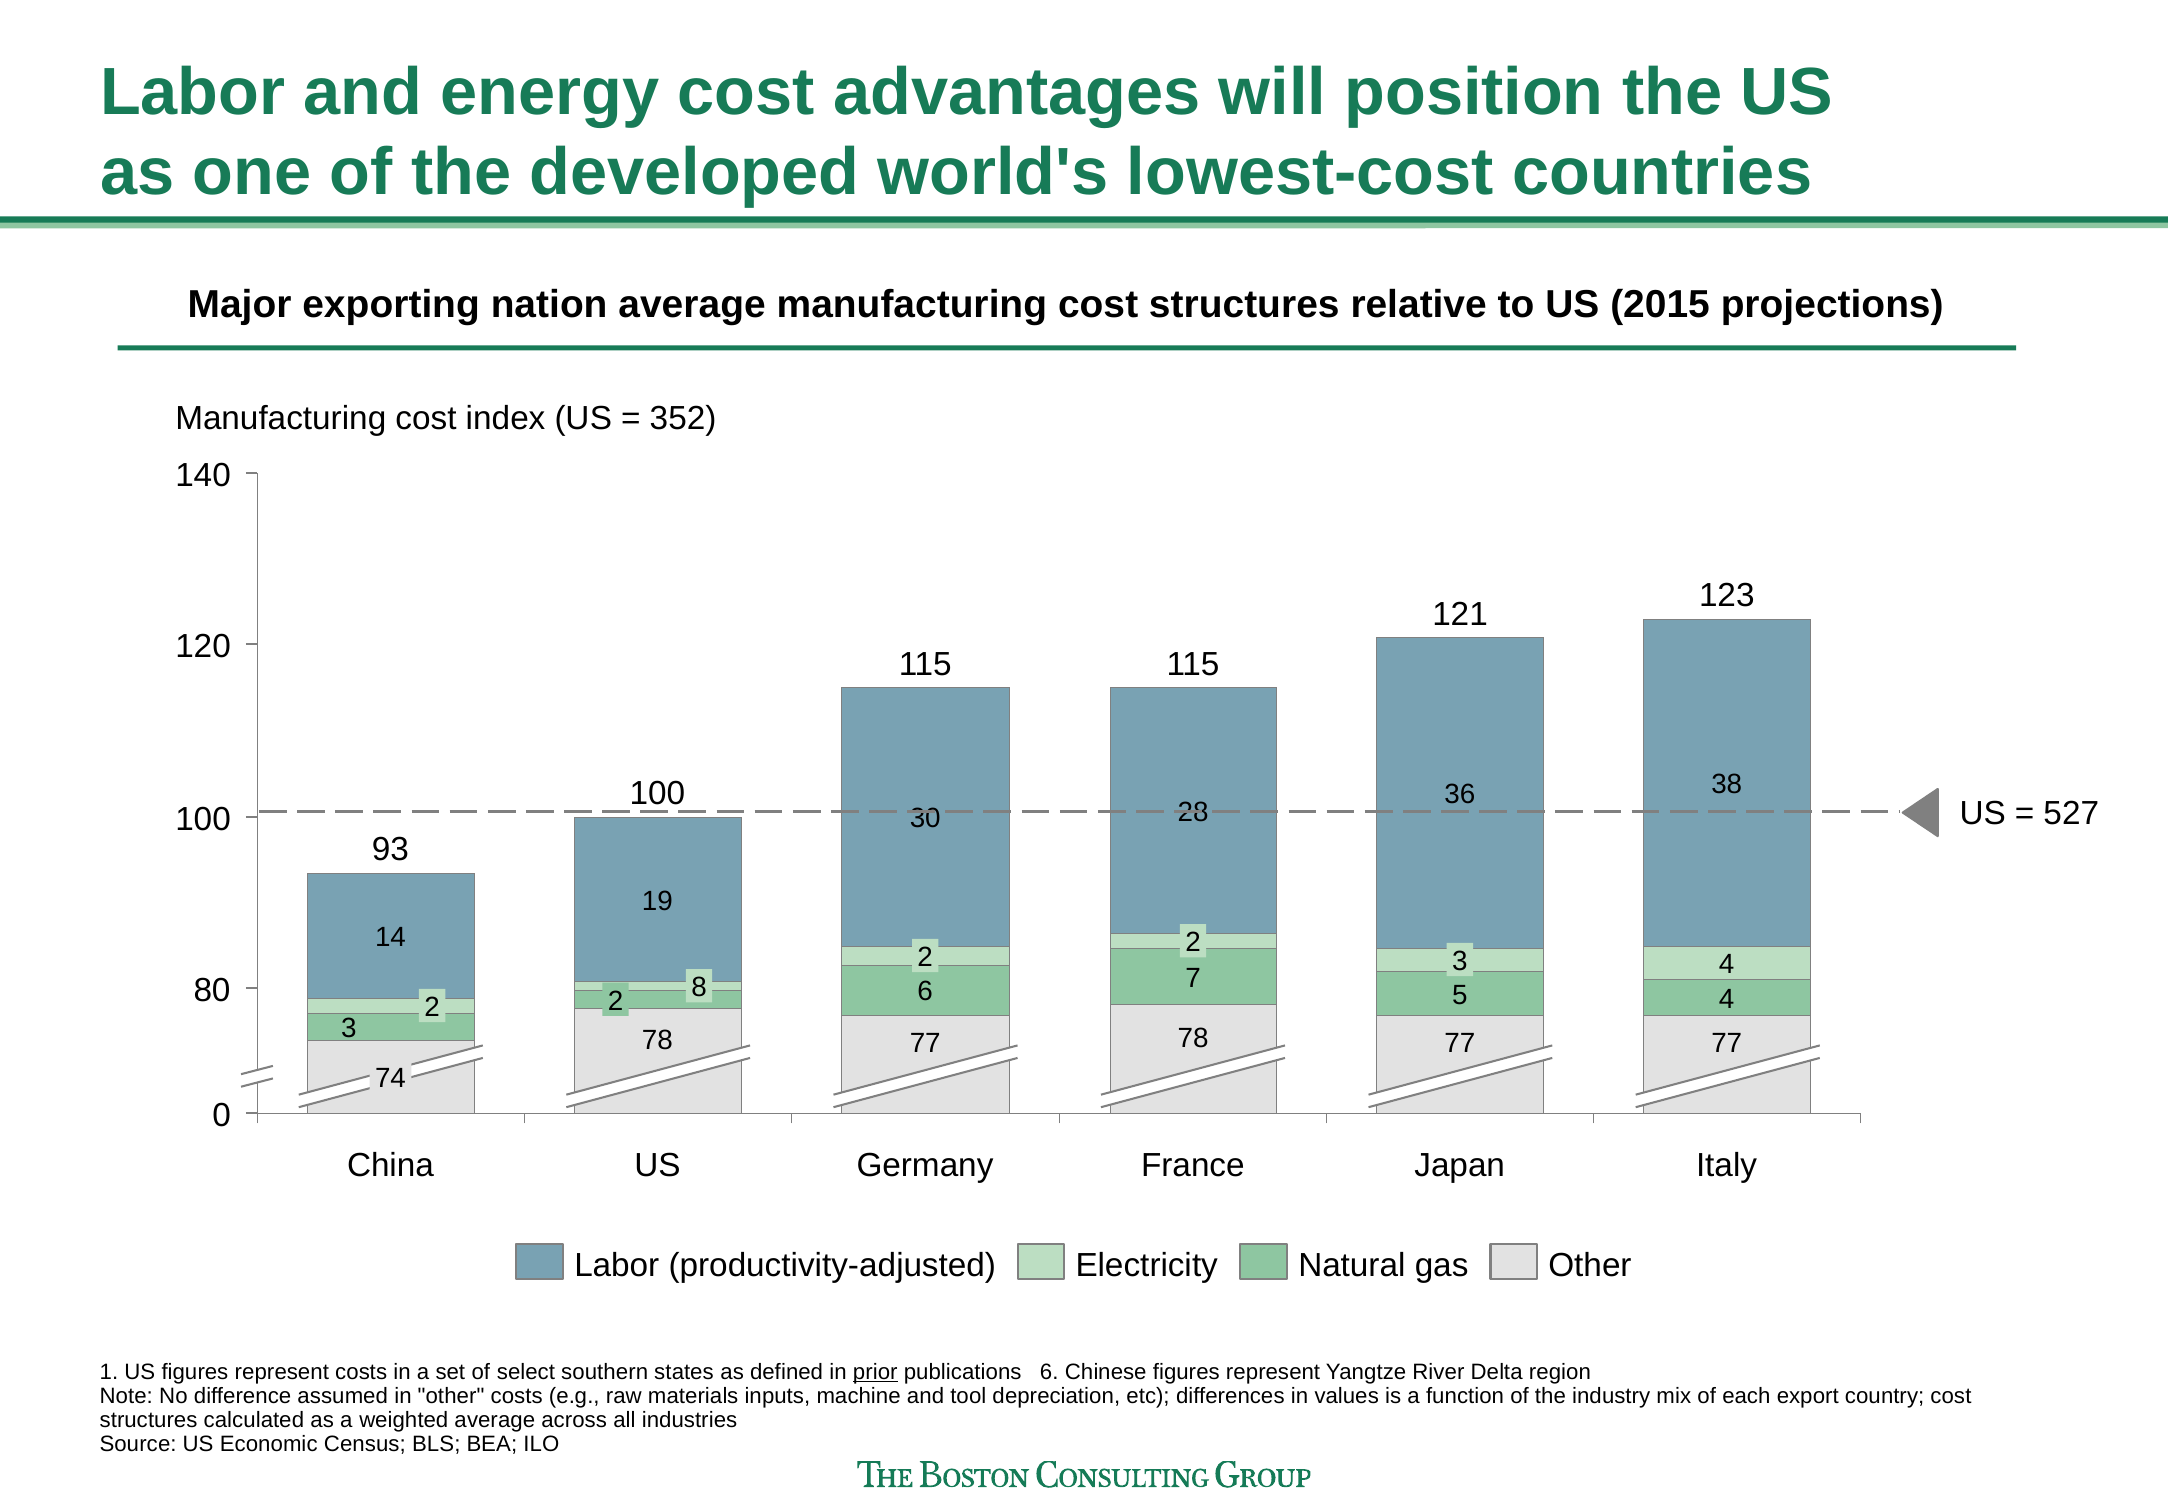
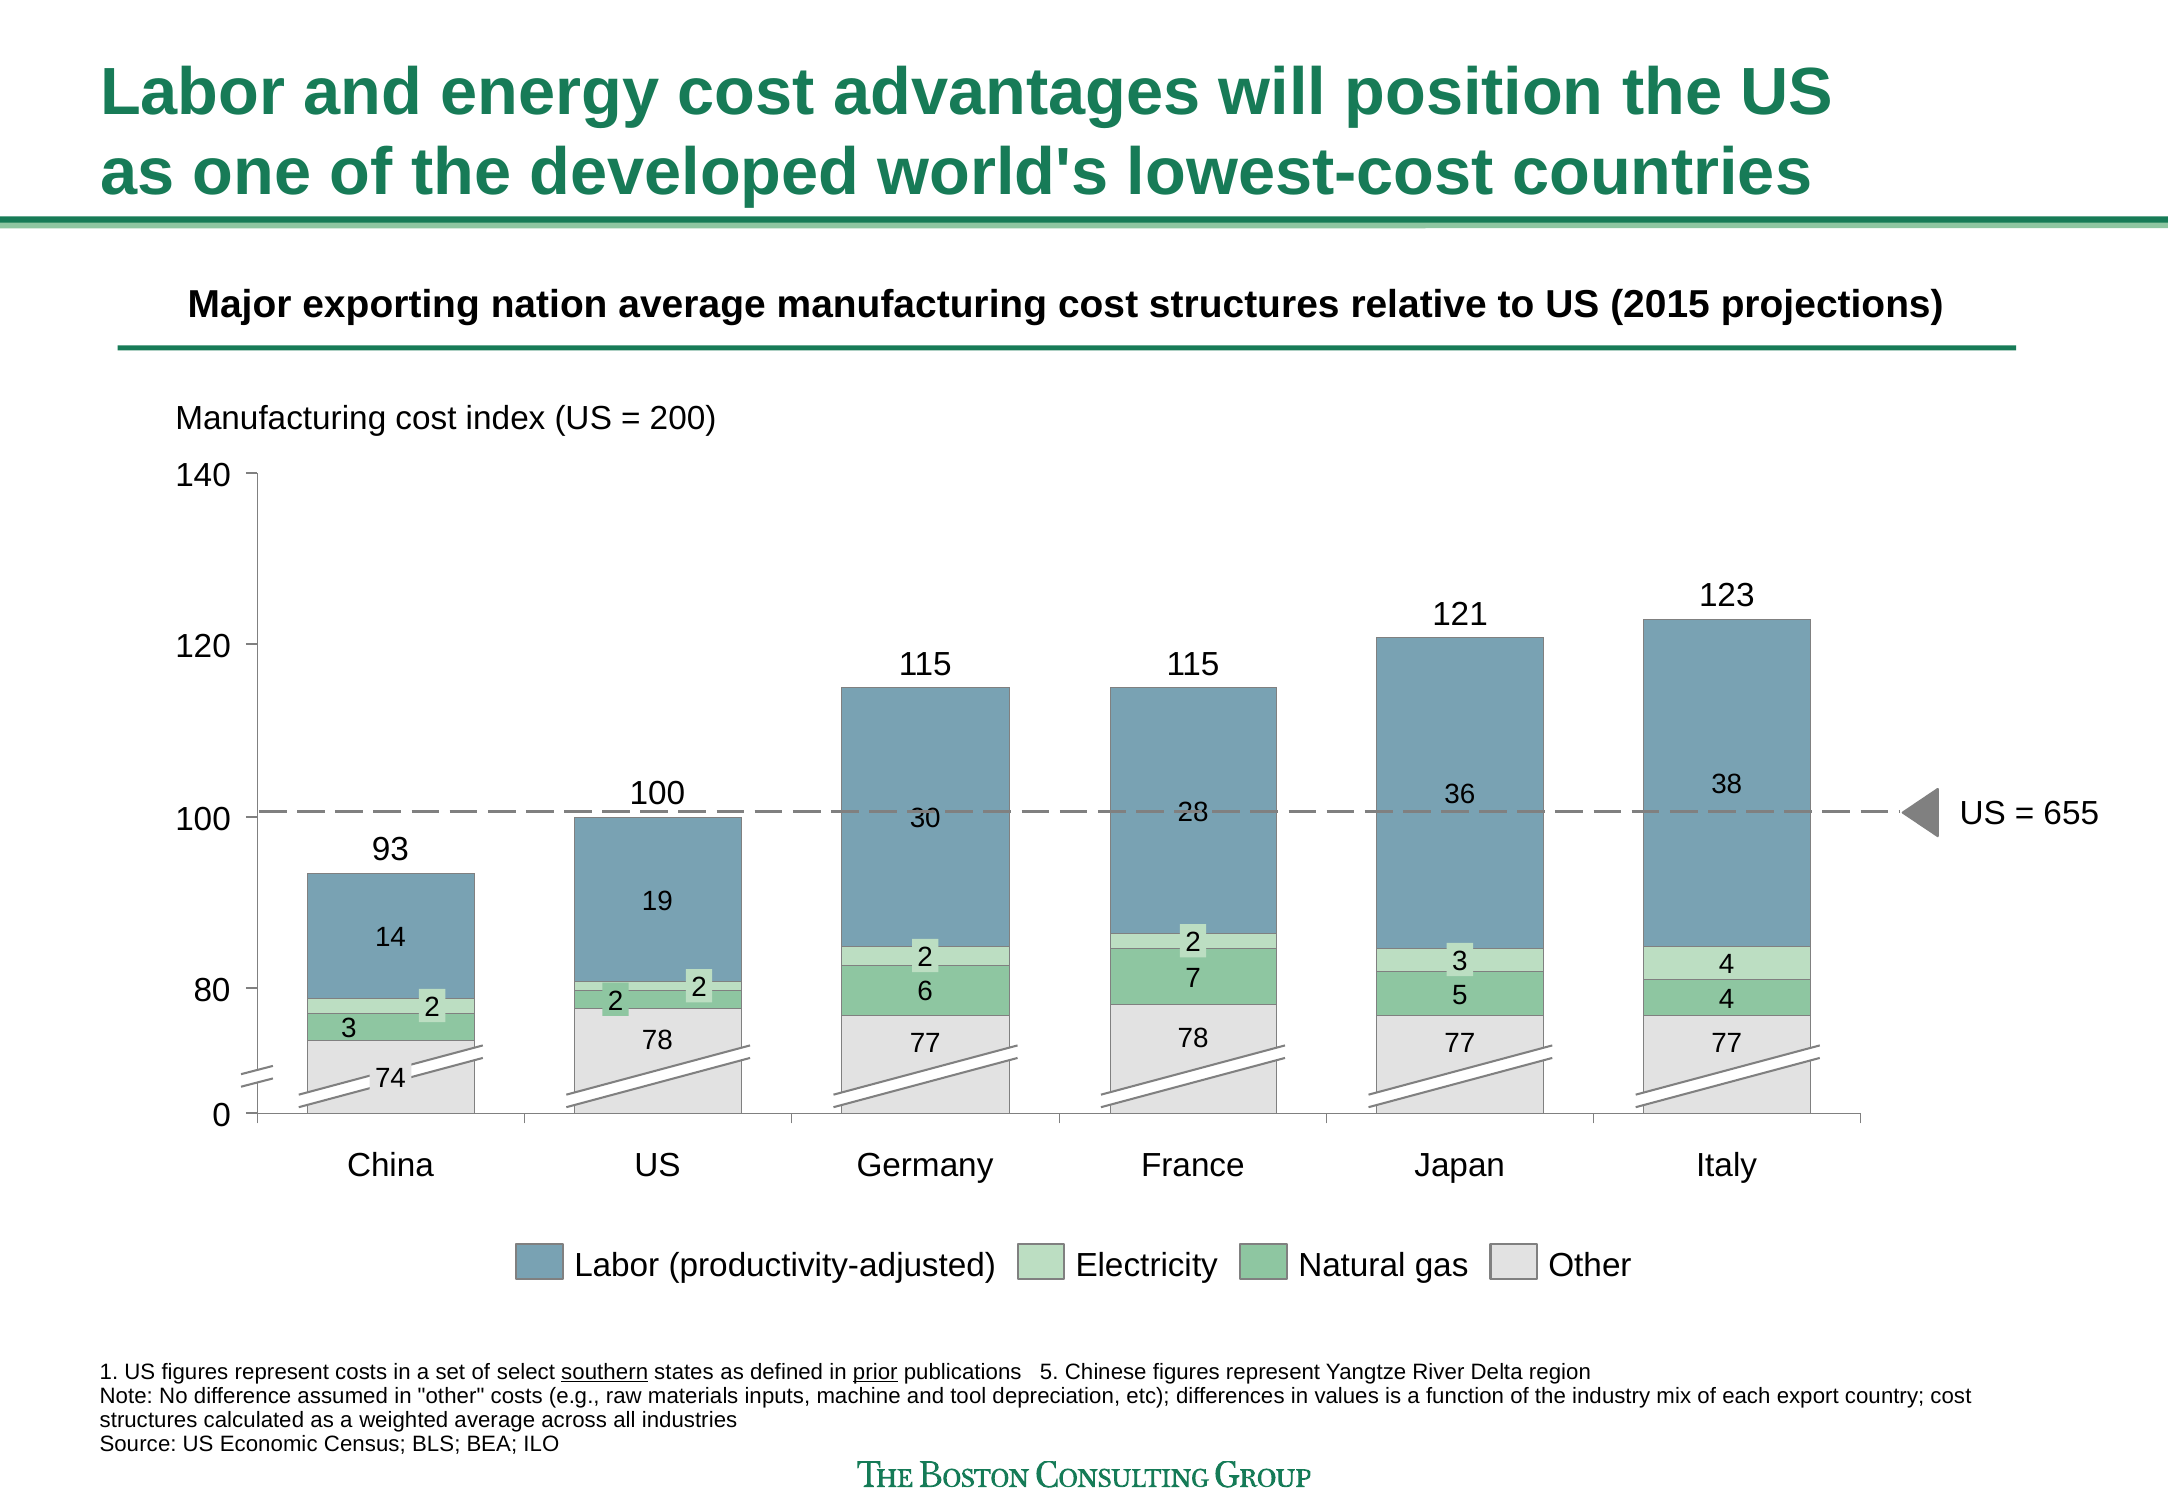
352: 352 -> 200
527: 527 -> 655
2 8: 8 -> 2
southern underline: none -> present
publications 6: 6 -> 5
